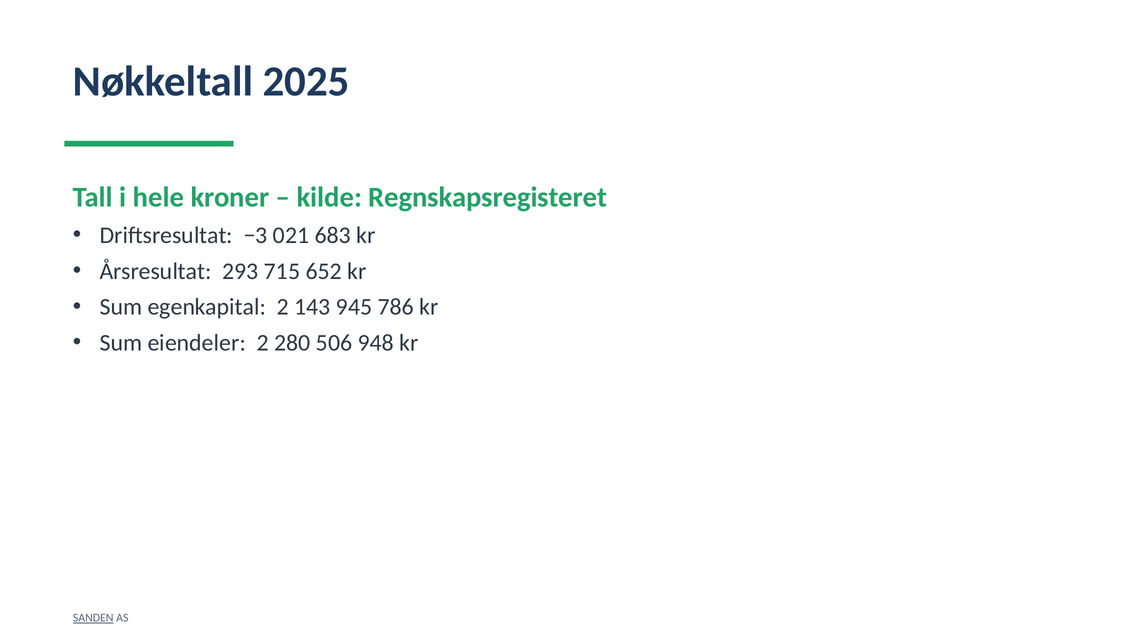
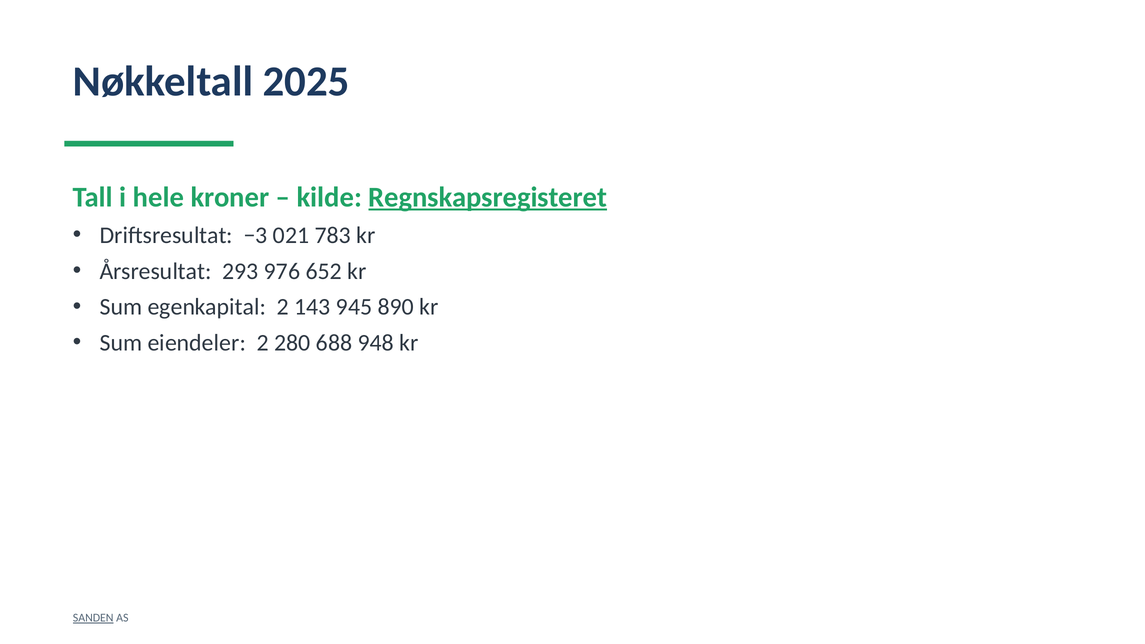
Regnskapsregisteret underline: none -> present
683: 683 -> 783
715: 715 -> 976
786: 786 -> 890
506: 506 -> 688
